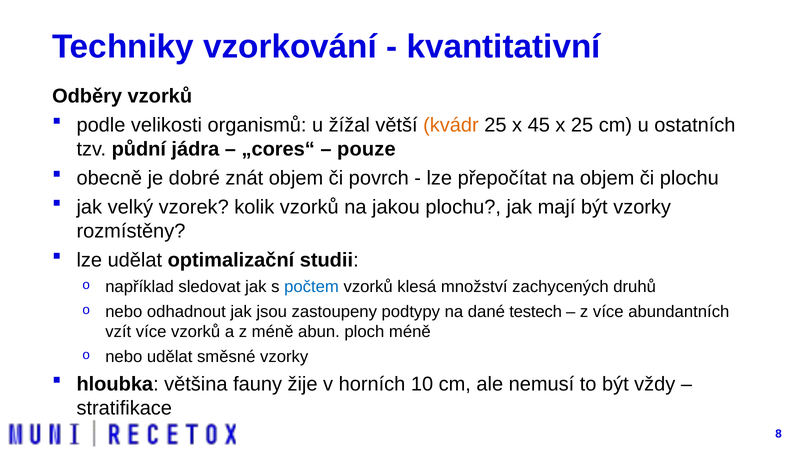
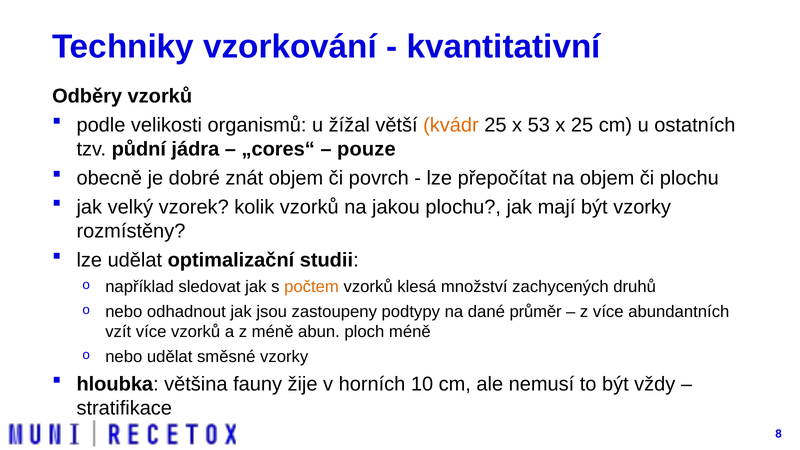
45: 45 -> 53
počtem colour: blue -> orange
testech: testech -> průměr
